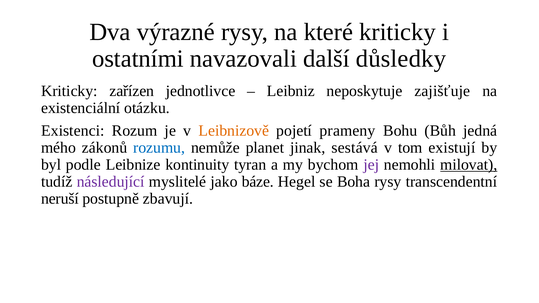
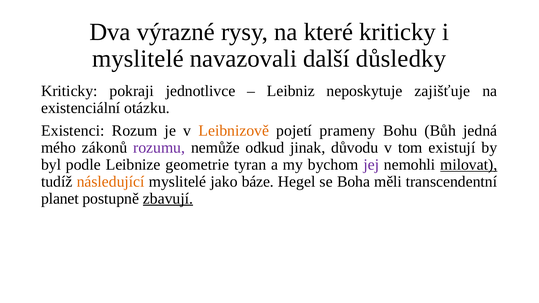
ostatními at (138, 59): ostatními -> myslitelé
zařízen: zařízen -> pokraji
rozumu colour: blue -> purple
planet: planet -> odkud
sestává: sestává -> důvodu
kontinuity: kontinuity -> geometrie
následující colour: purple -> orange
Boha rysy: rysy -> měli
neruší: neruší -> planet
zbavují underline: none -> present
